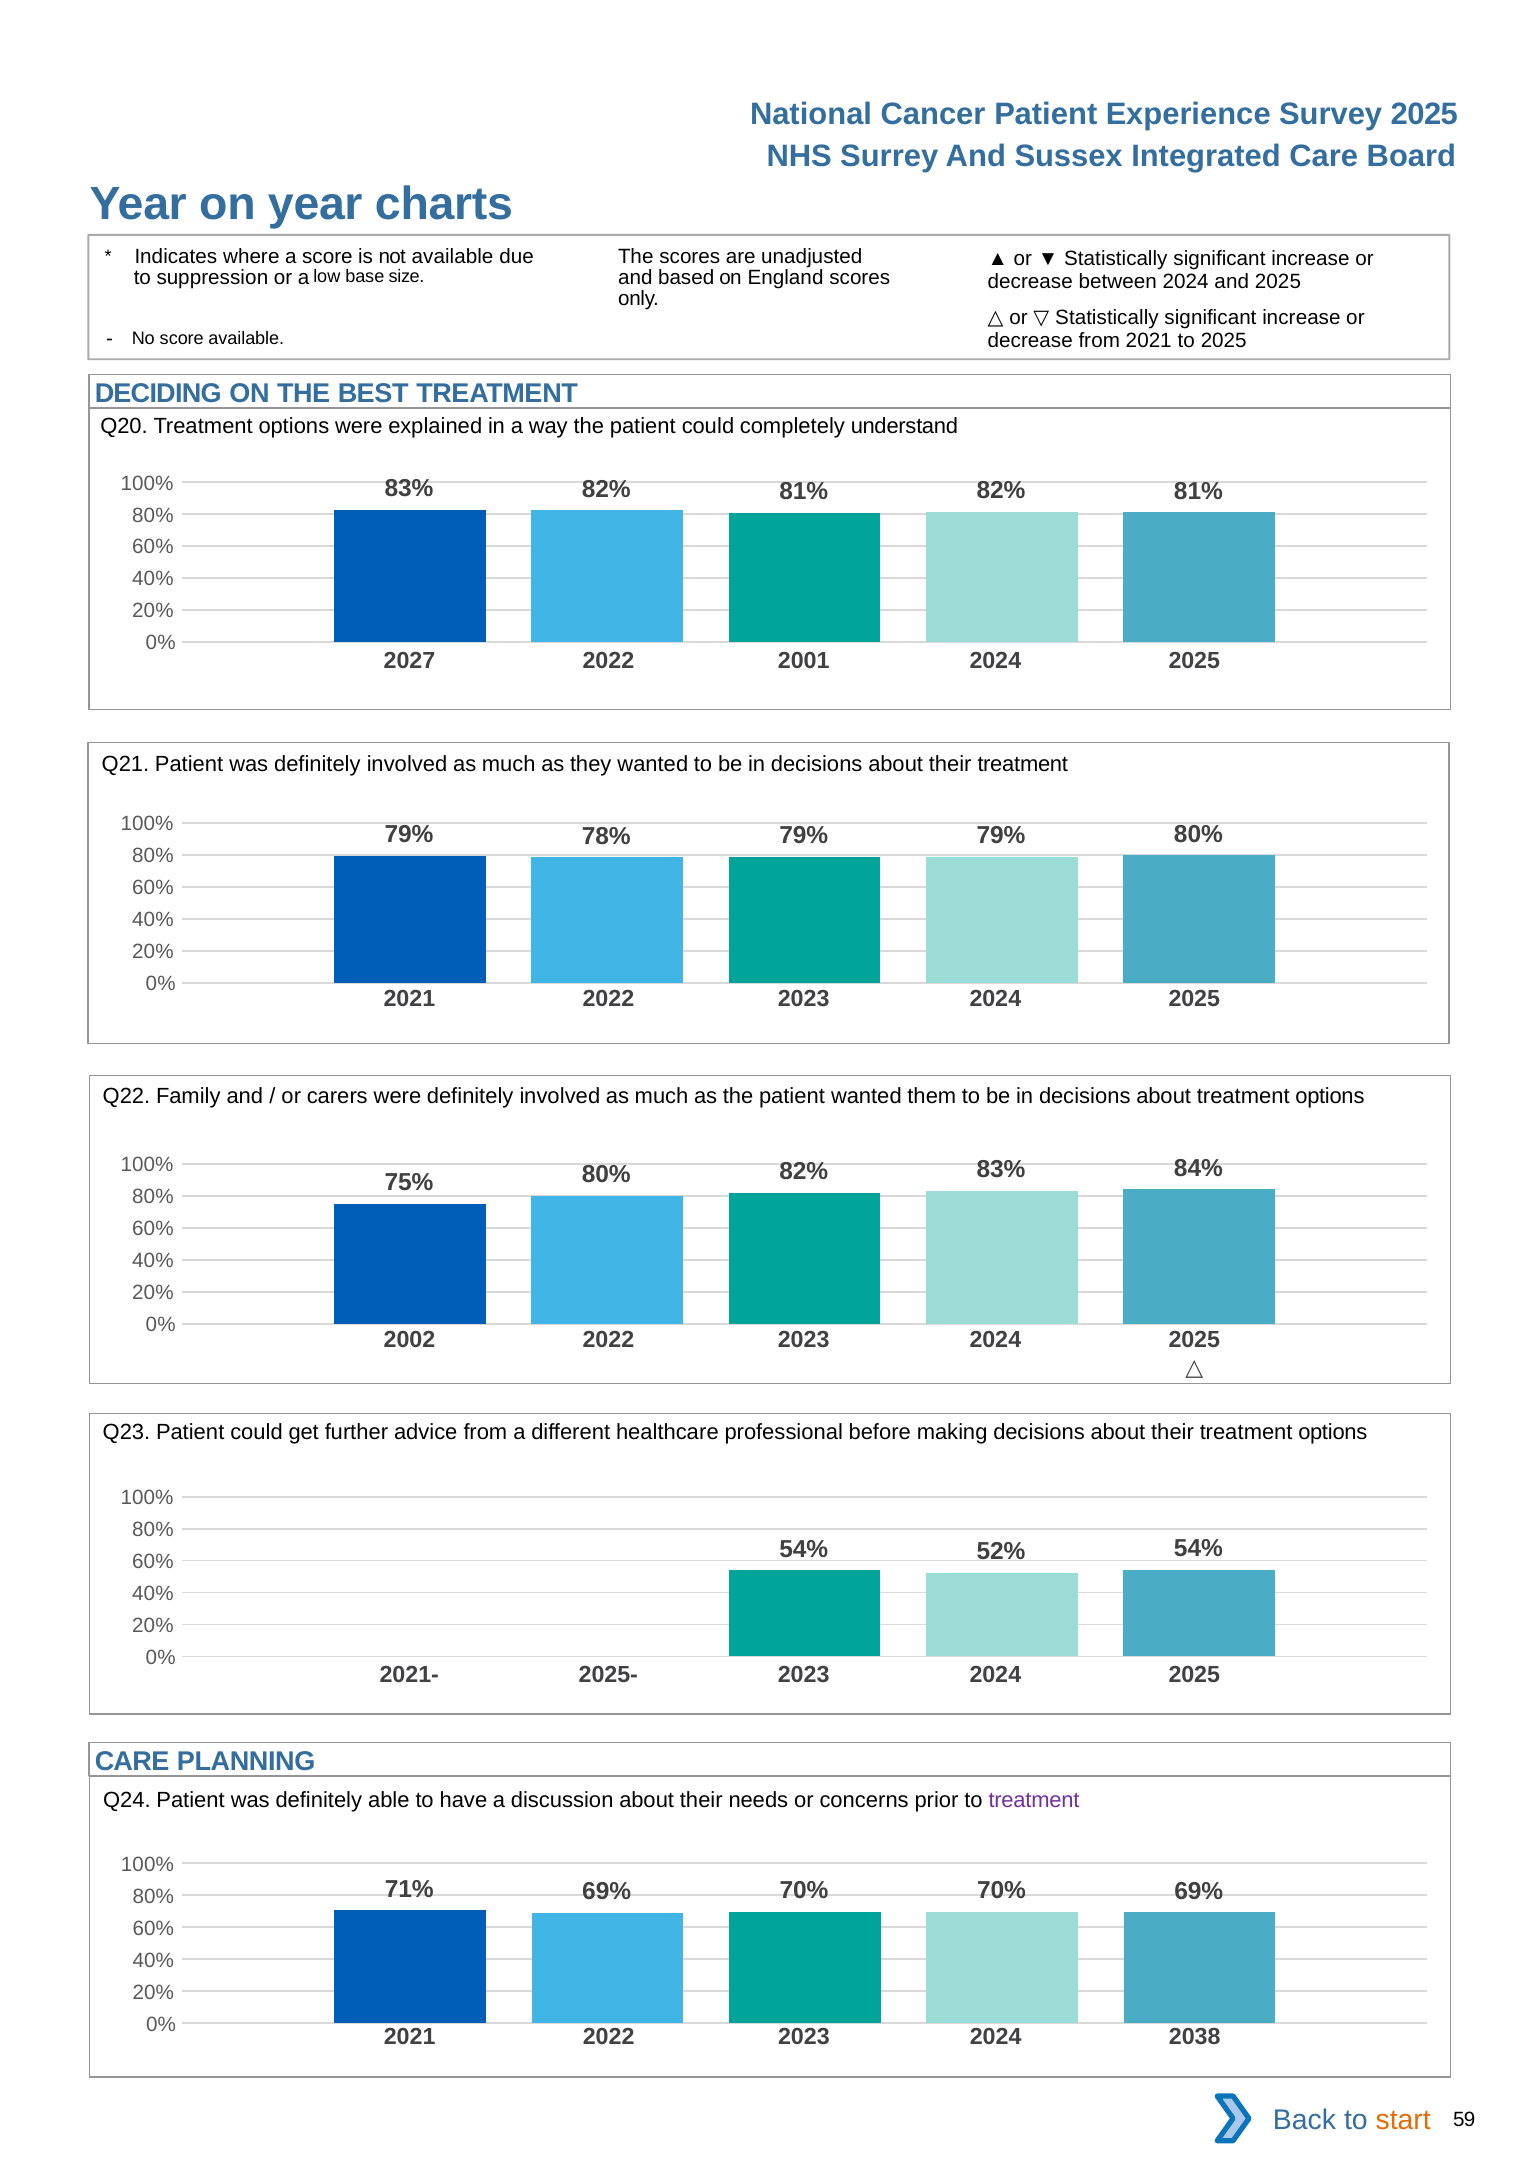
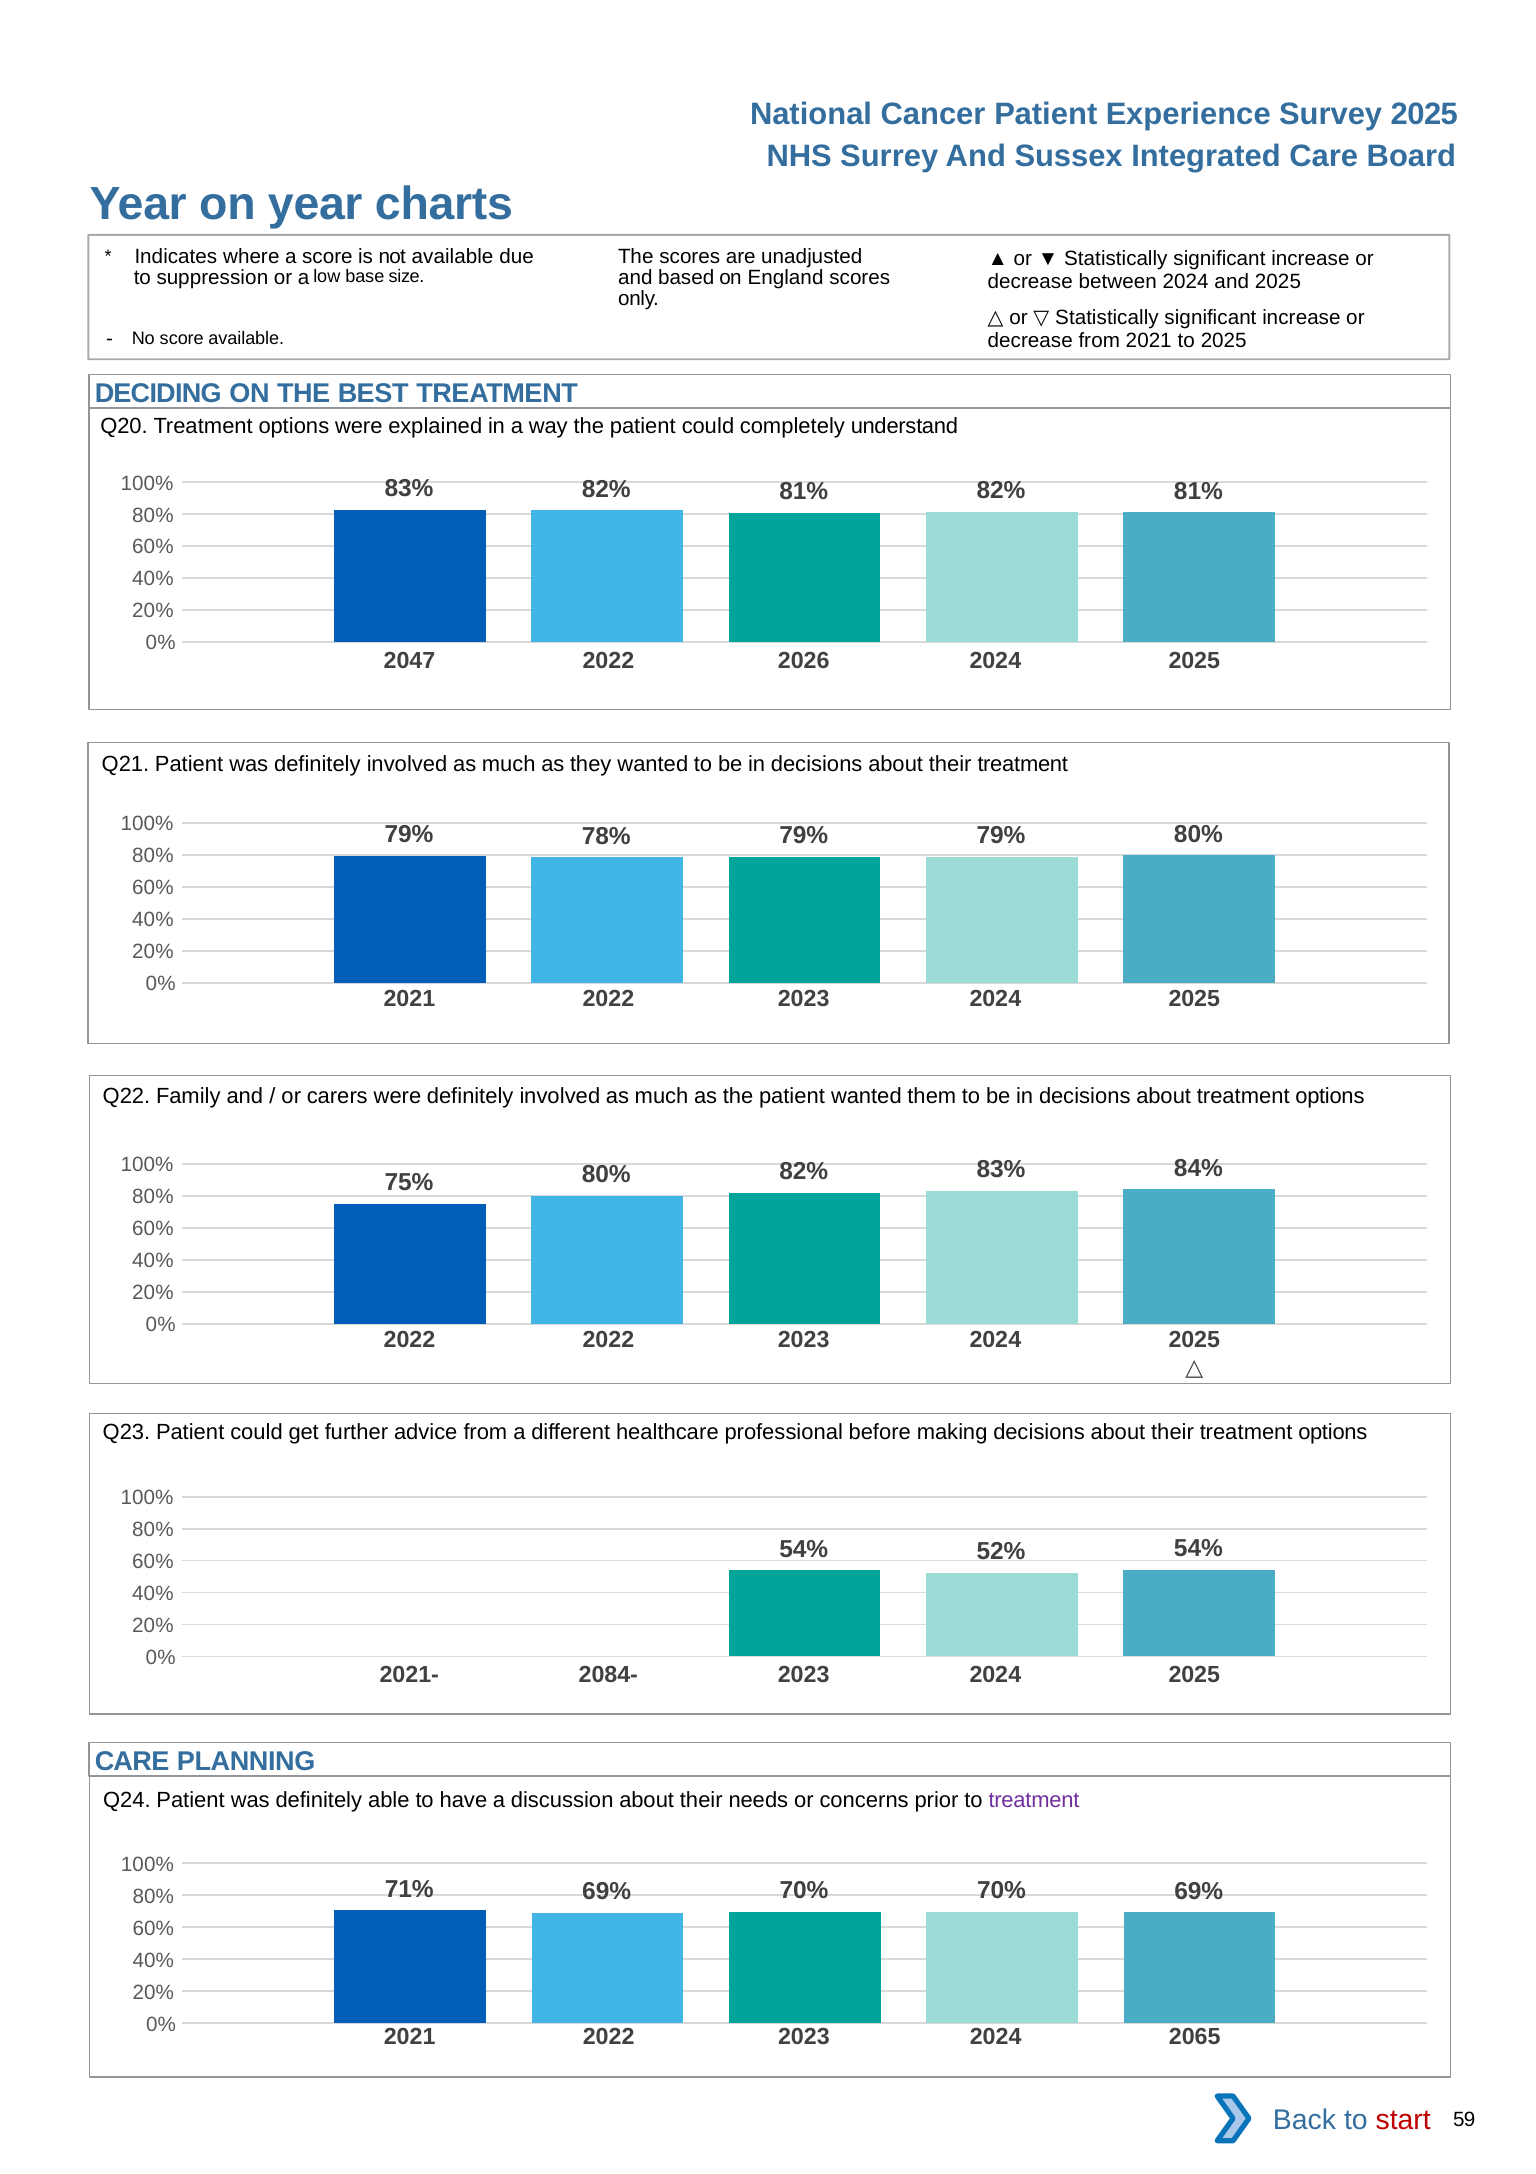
2027: 2027 -> 2047
2001: 2001 -> 2026
2002 at (409, 1340): 2002 -> 2022
2025-: 2025- -> 2084-
2038: 2038 -> 2065
start colour: orange -> red
